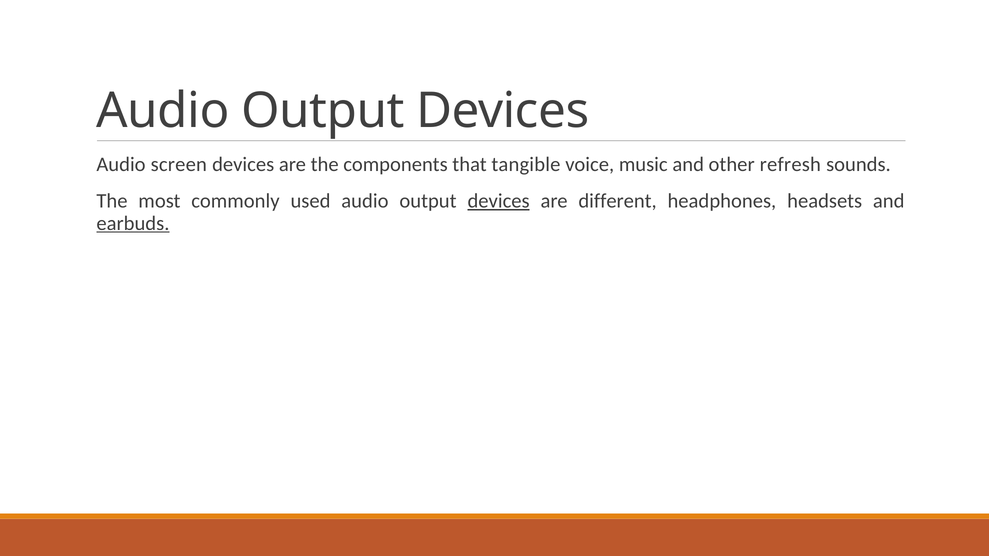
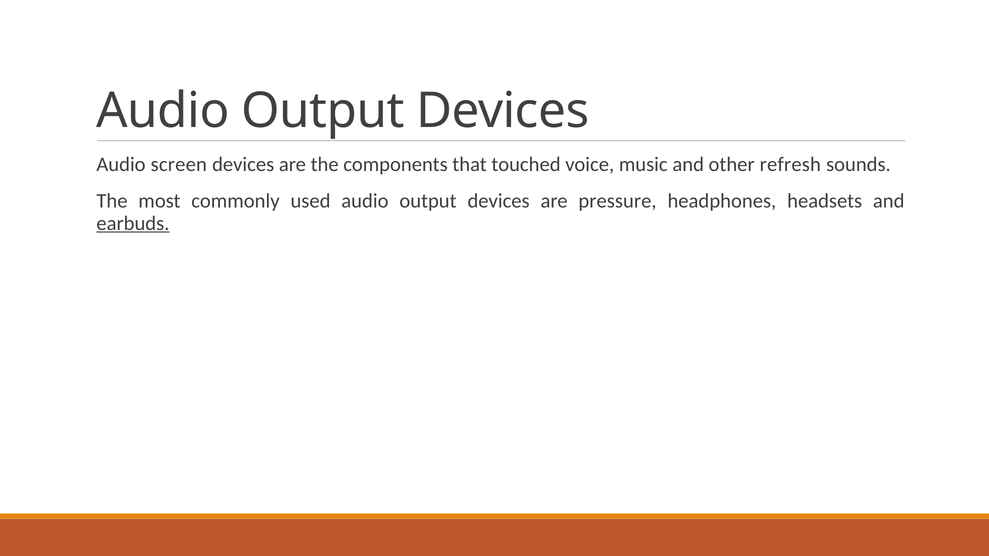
tangible: tangible -> touched
devices at (499, 201) underline: present -> none
different: different -> pressure
